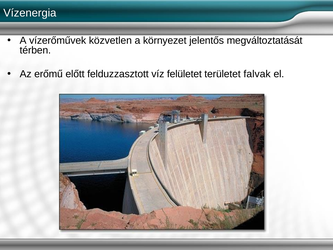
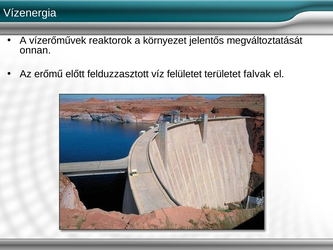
közvetlen: közvetlen -> reaktorok
térben: térben -> onnan
